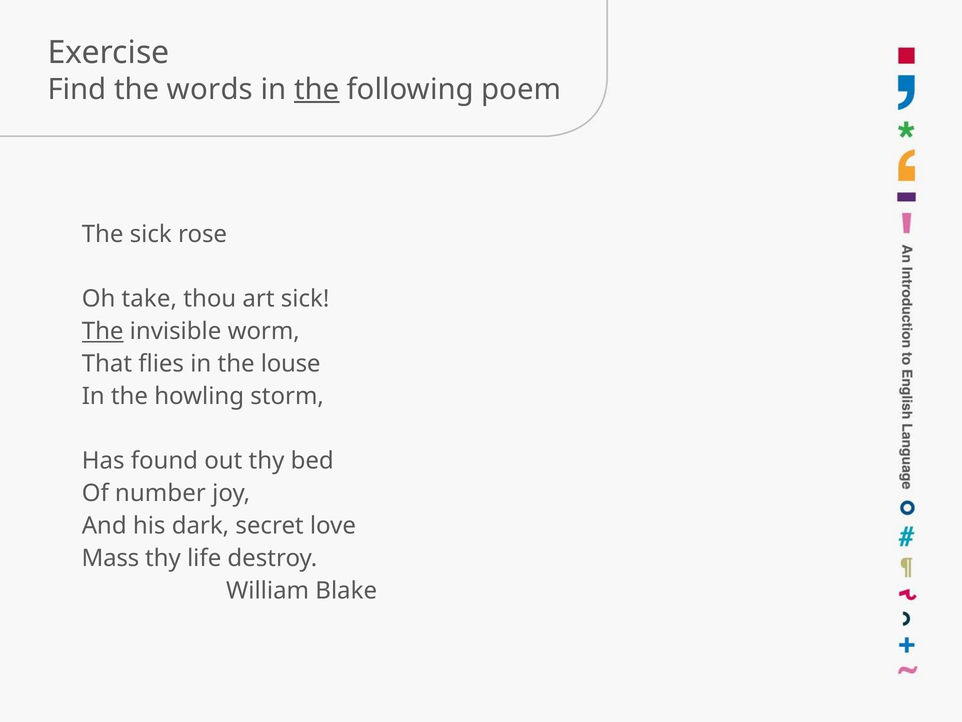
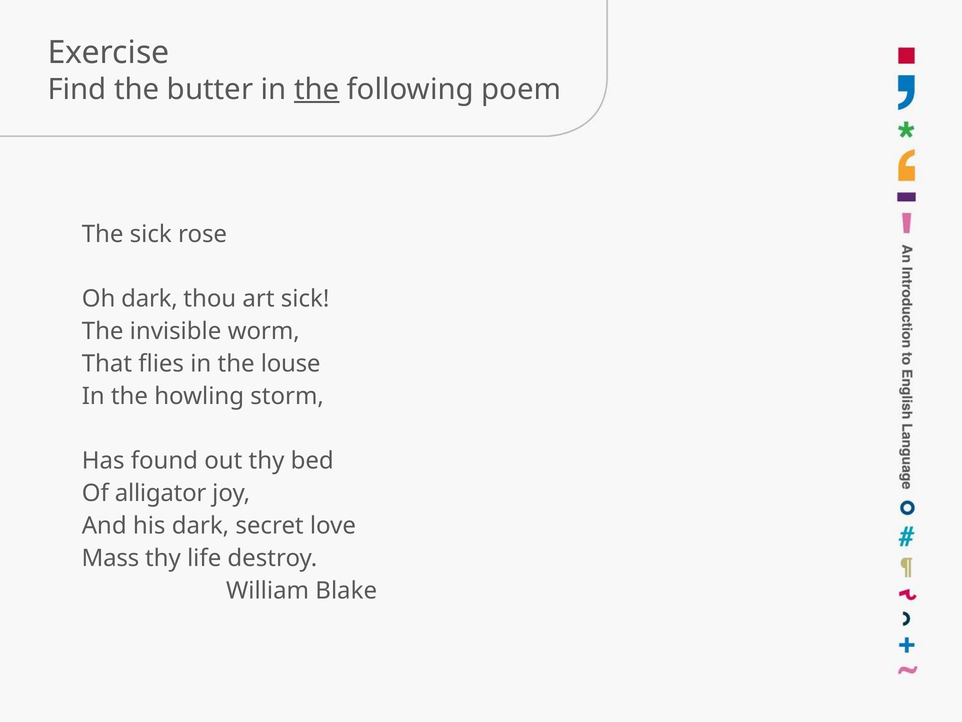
words: words -> butter
Oh take: take -> dark
The at (103, 331) underline: present -> none
number: number -> alligator
